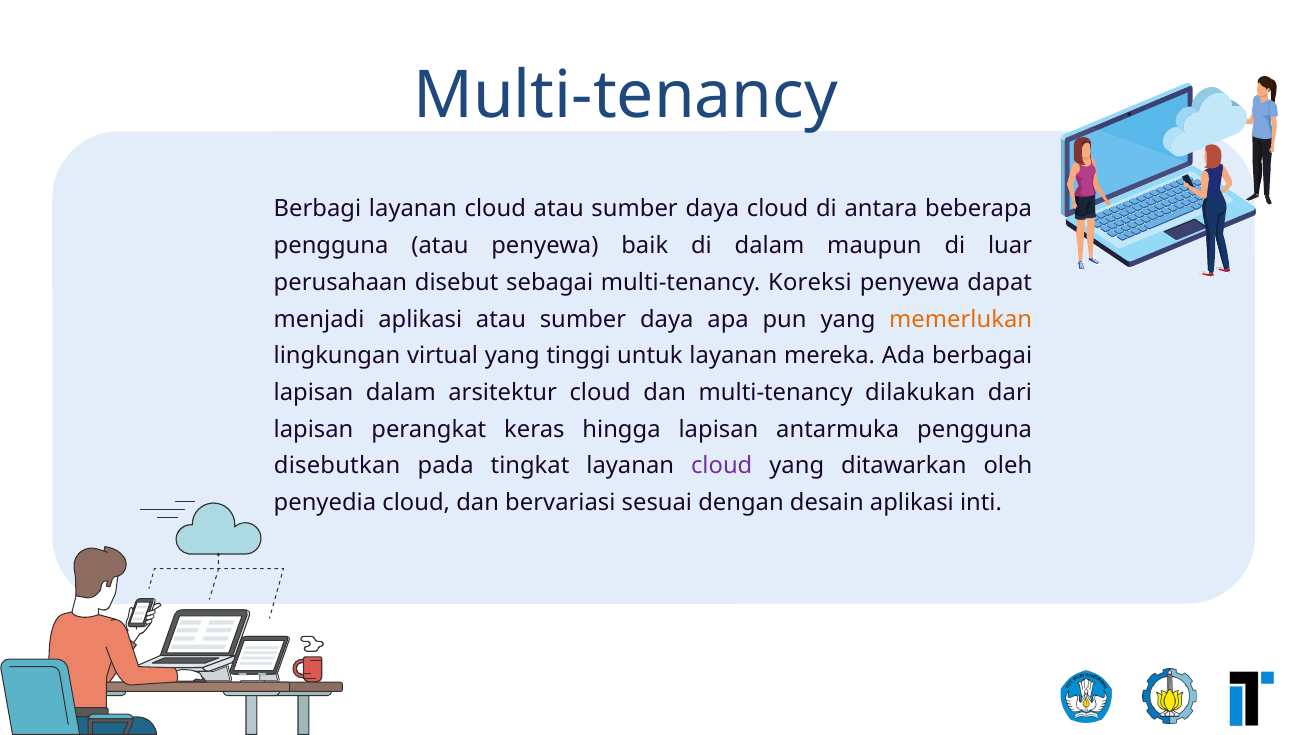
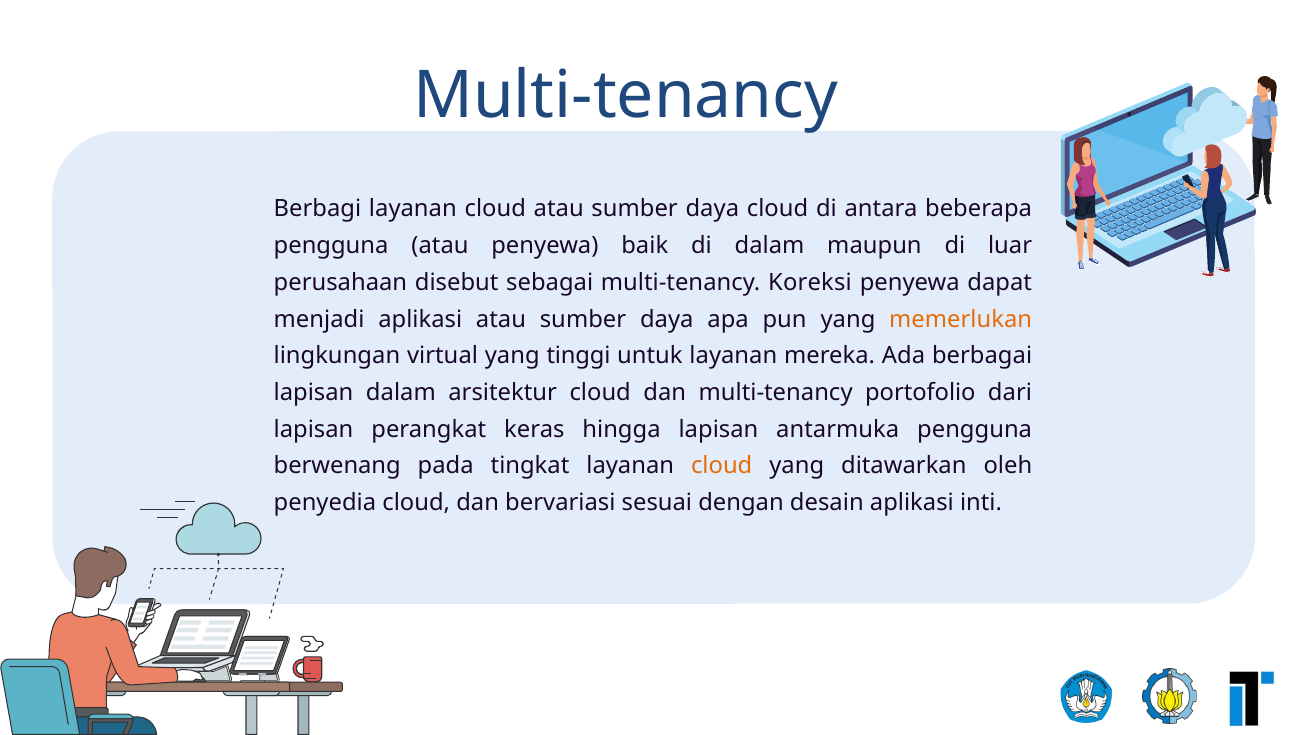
dilakukan: dilakukan -> portofolio
disebutkan: disebutkan -> berwenang
cloud at (722, 466) colour: purple -> orange
